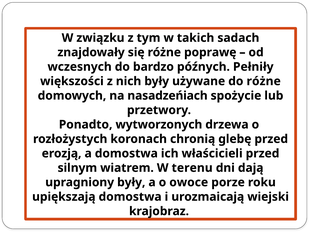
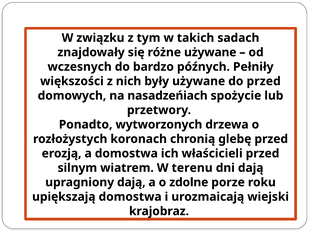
różne poprawę: poprawę -> używane
do różne: różne -> przed
upragniony były: były -> dają
owoce: owoce -> zdolne
